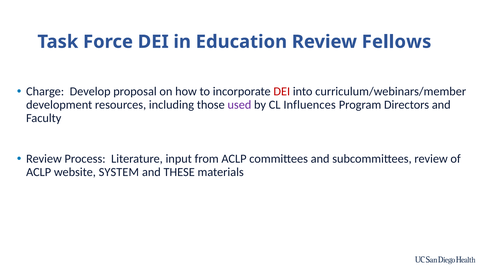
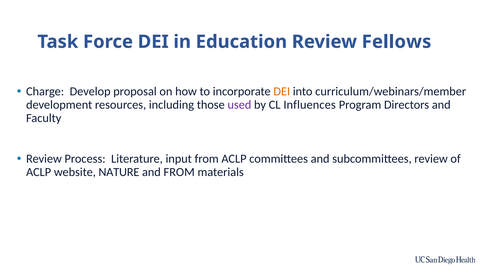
DEI at (282, 92) colour: red -> orange
SYSTEM: SYSTEM -> NATURE
and THESE: THESE -> FROM
